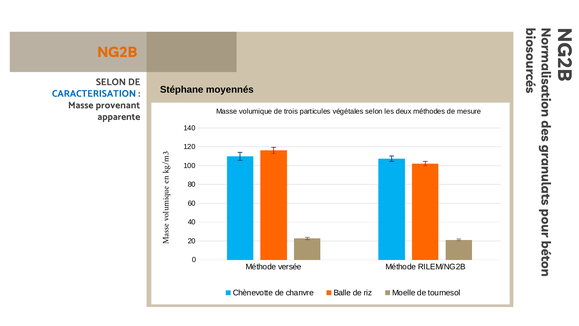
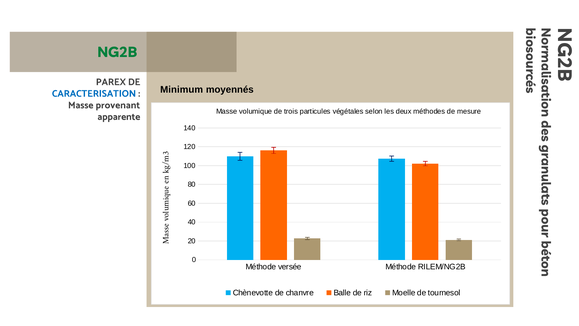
NG2B colour: orange -> green
SELON at (111, 82): SELON -> PAREX
Stéphane: Stéphane -> Minimum
